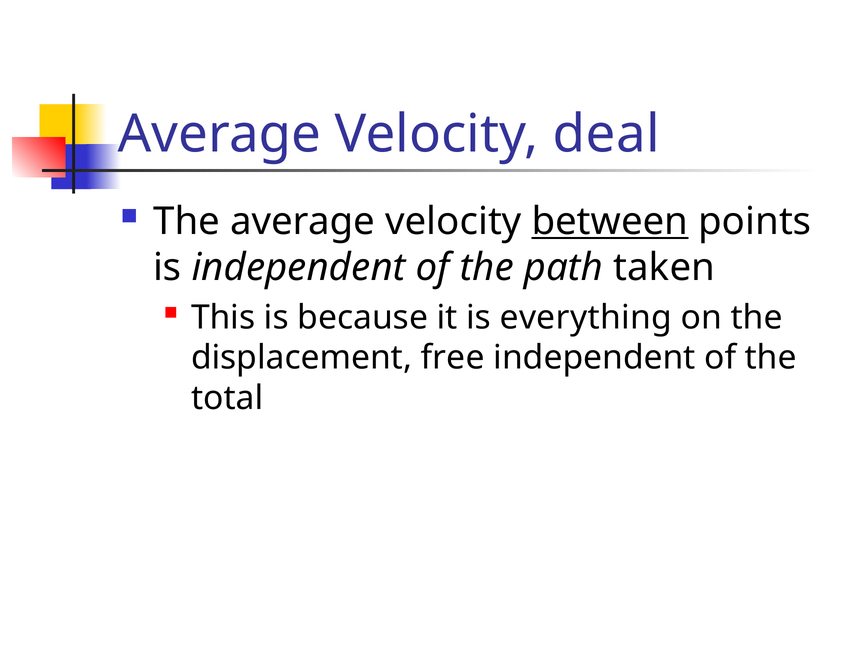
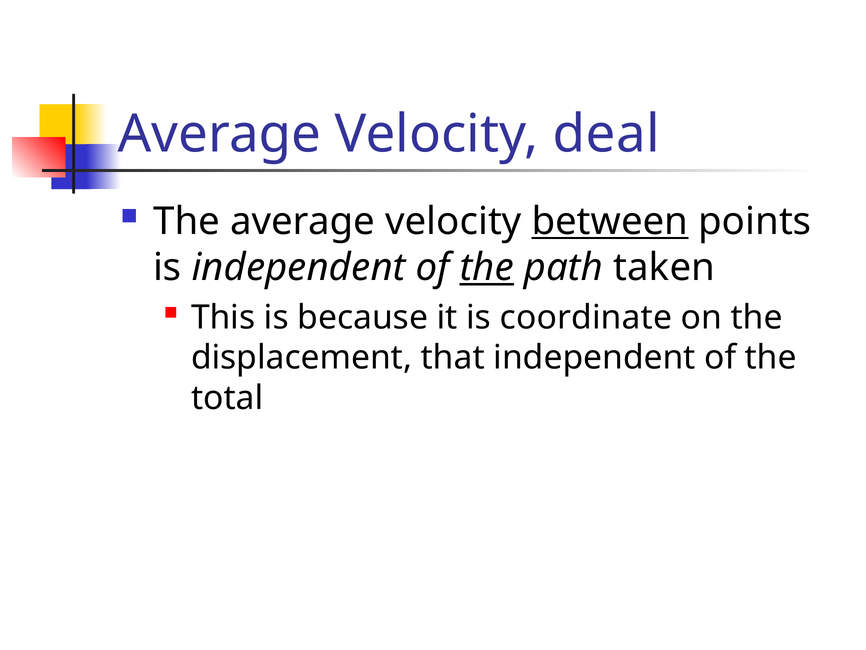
the at (487, 267) underline: none -> present
everything: everything -> coordinate
free: free -> that
